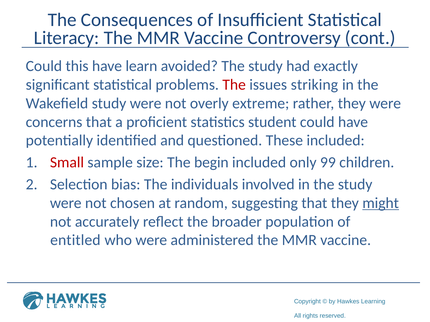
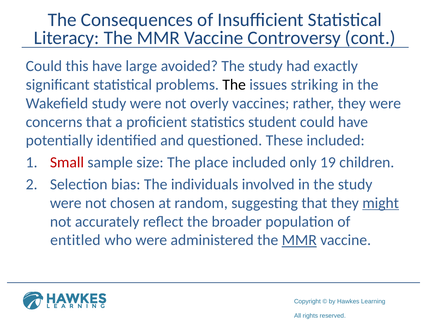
learn: learn -> large
The at (234, 85) colour: red -> black
extreme: extreme -> vaccines
begin: begin -> place
99: 99 -> 19
MMR at (299, 241) underline: none -> present
